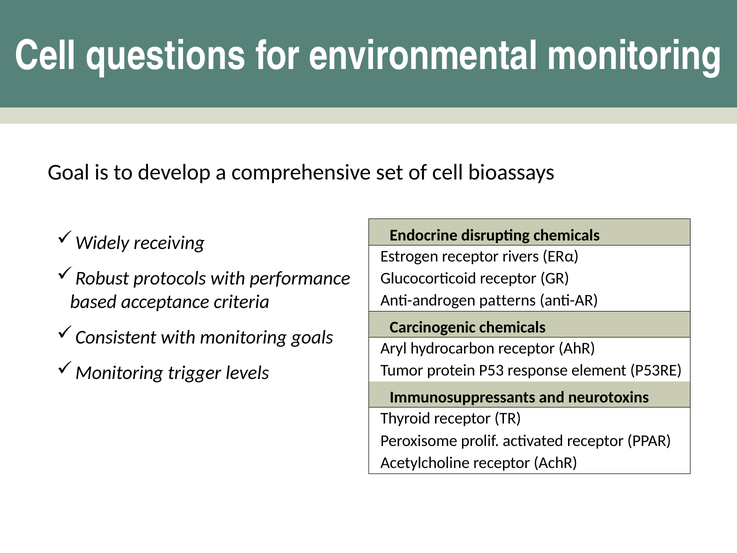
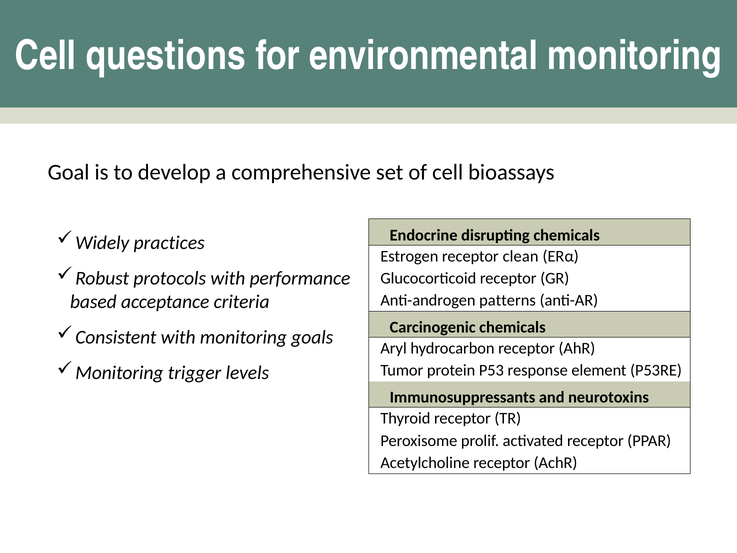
receiving: receiving -> practices
rivers: rivers -> clean
